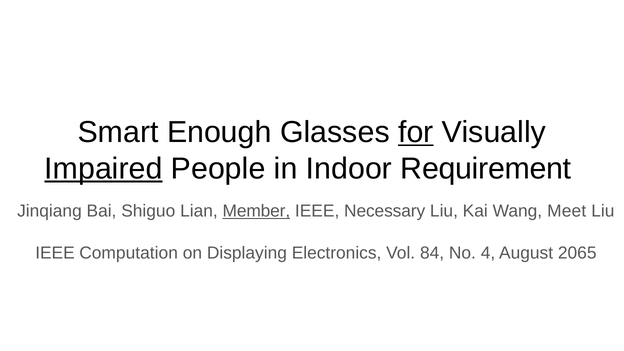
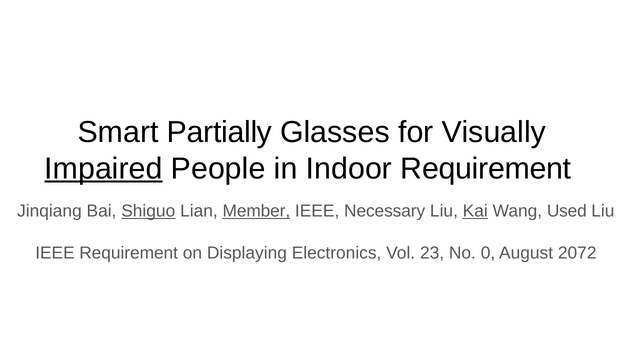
Enough: Enough -> Partially
for underline: present -> none
Shiguo underline: none -> present
Kai underline: none -> present
Meet: Meet -> Used
IEEE Computation: Computation -> Requirement
84: 84 -> 23
4: 4 -> 0
2065: 2065 -> 2072
